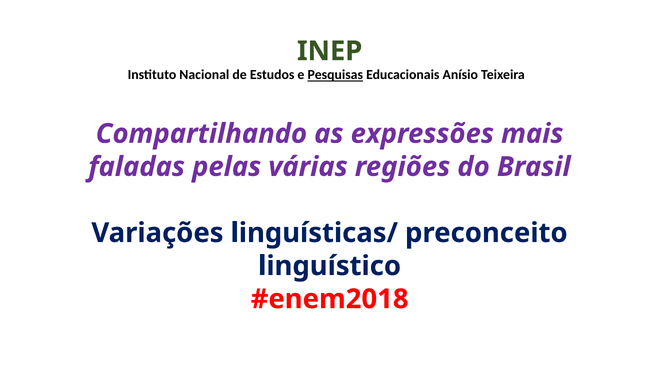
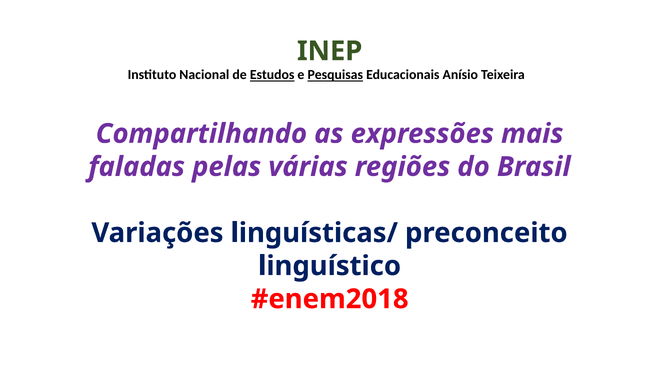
Estudos underline: none -> present
